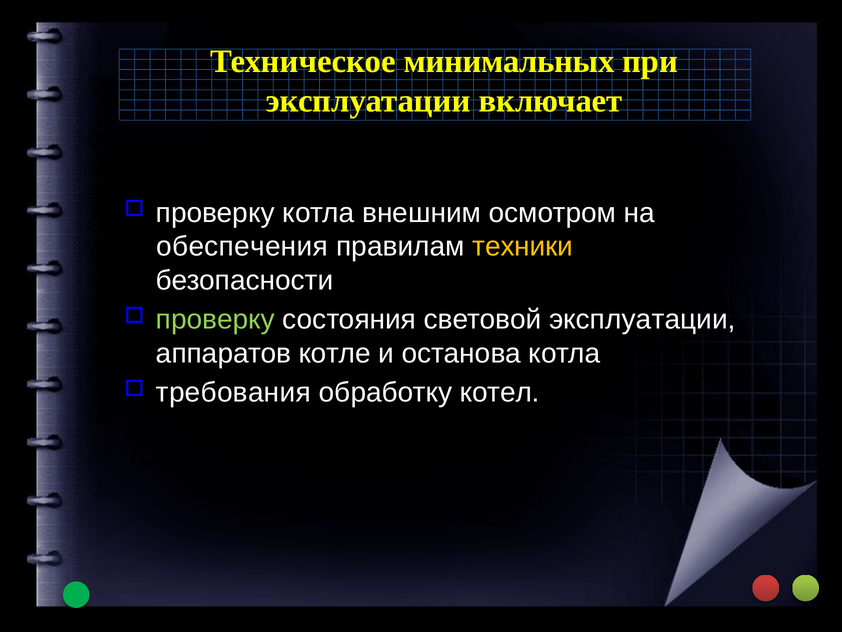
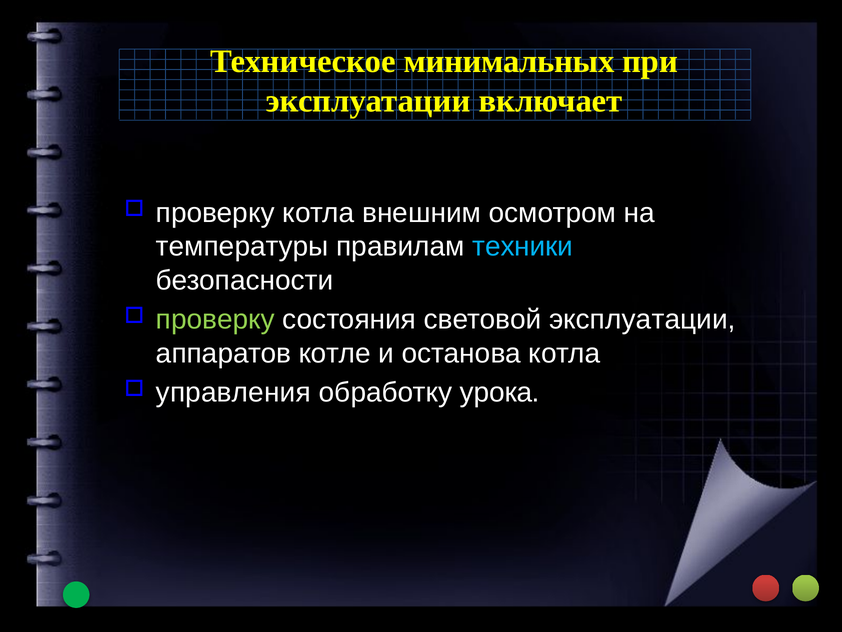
обеспечения: обеспечения -> температуры
техники colour: yellow -> light blue
требования: требования -> управления
котел: котел -> урока
